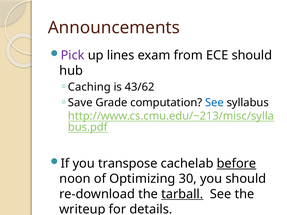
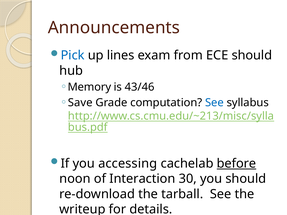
Pick colour: purple -> blue
Caching: Caching -> Memory
43/62: 43/62 -> 43/46
transpose: transpose -> accessing
Optimizing: Optimizing -> Interaction
tarball underline: present -> none
